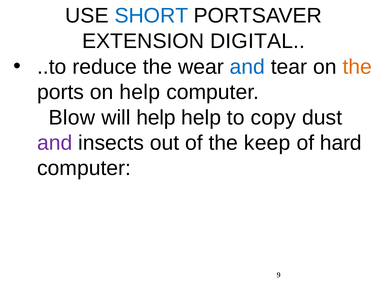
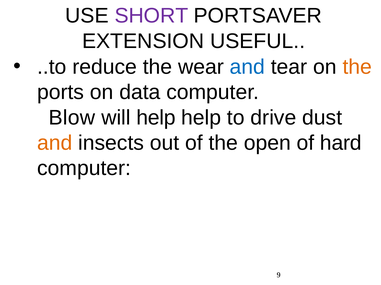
SHORT colour: blue -> purple
DIGITAL: DIGITAL -> USEFUL
on help: help -> data
copy: copy -> drive
and at (55, 143) colour: purple -> orange
keep: keep -> open
